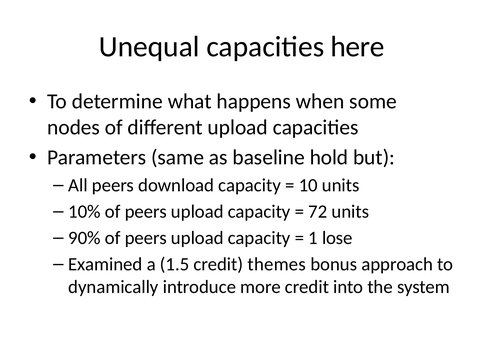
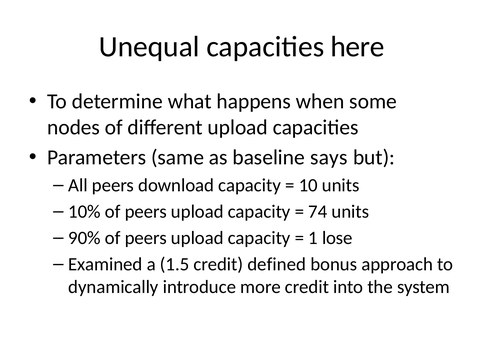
hold: hold -> says
72: 72 -> 74
themes: themes -> defined
